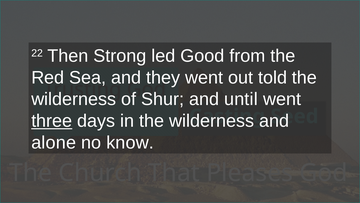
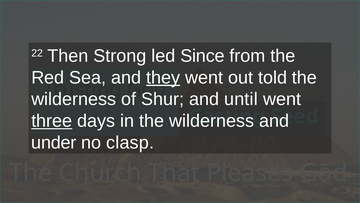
Good: Good -> Since
they underline: none -> present
alone: alone -> under
know: know -> clasp
